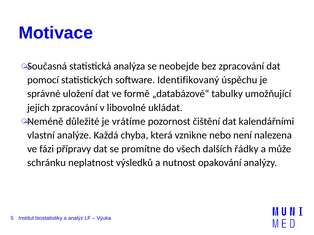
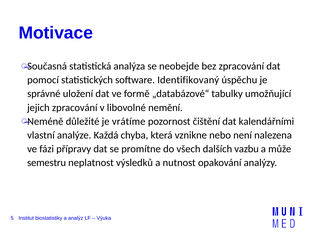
ukládat: ukládat -> nemění
řádky: řádky -> vazbu
schránku: schránku -> semestru
